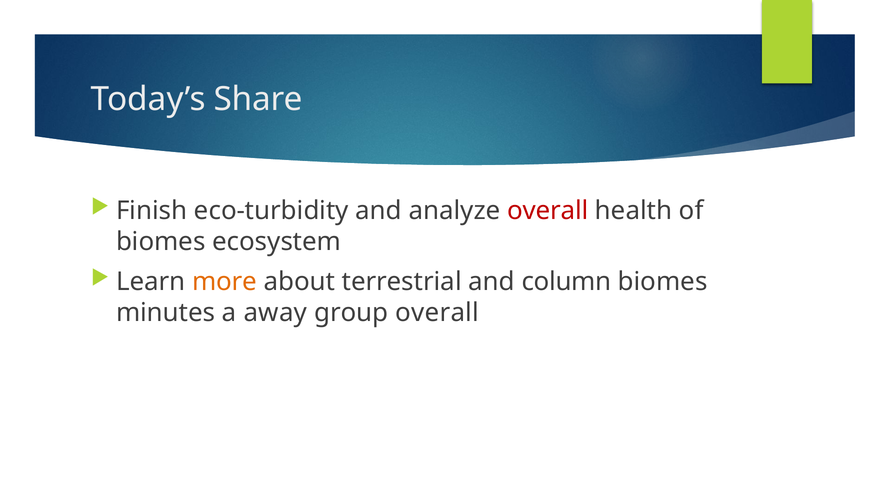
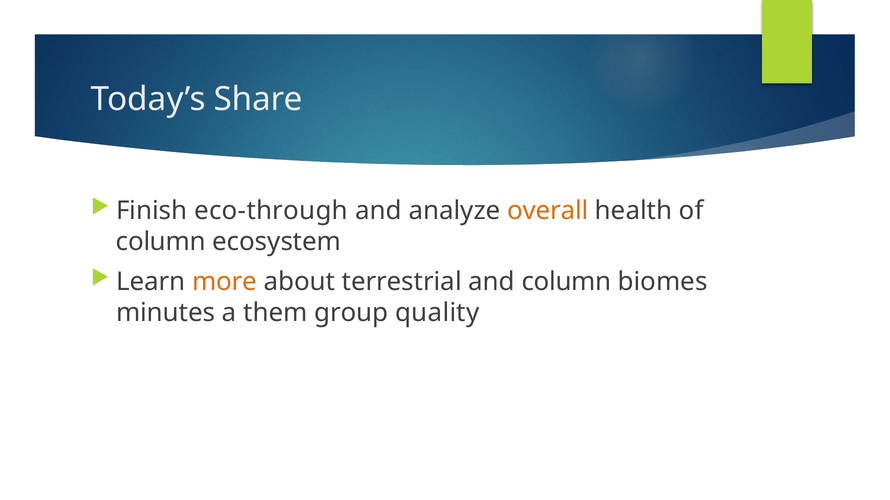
eco-turbidity: eco-turbidity -> eco-through
overall at (548, 211) colour: red -> orange
biomes at (161, 242): biomes -> column
away: away -> them
group overall: overall -> quality
